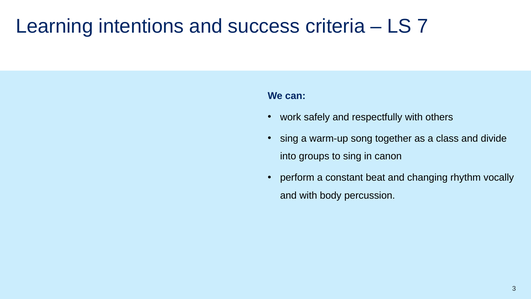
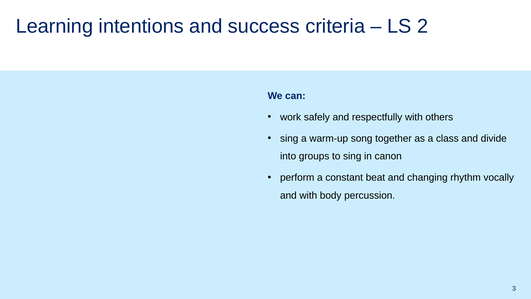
7: 7 -> 2
